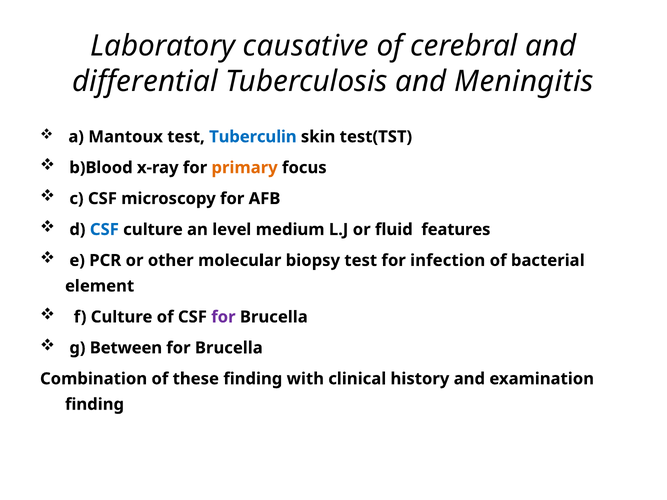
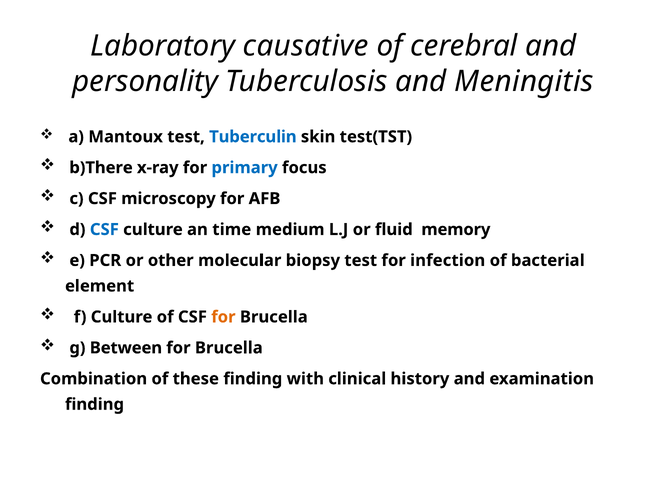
differential: differential -> personality
b)Blood: b)Blood -> b)There
primary colour: orange -> blue
level: level -> time
features: features -> memory
for at (223, 317) colour: purple -> orange
